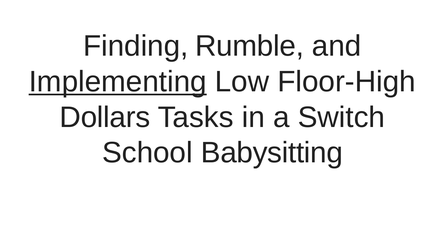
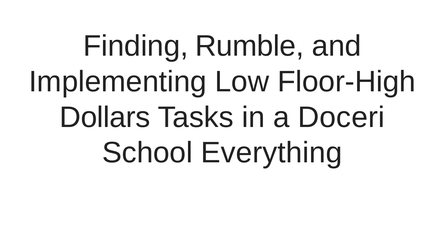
Implementing underline: present -> none
Switch: Switch -> Doceri
Babysitting: Babysitting -> Everything
